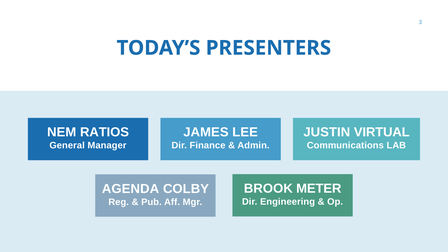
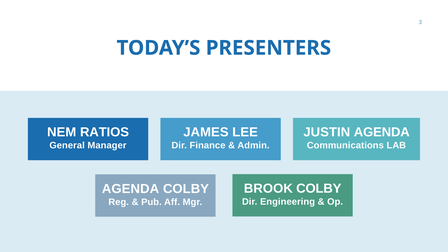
JUSTIN VIRTUAL: VIRTUAL -> AGENDA
BROOK METER: METER -> COLBY
